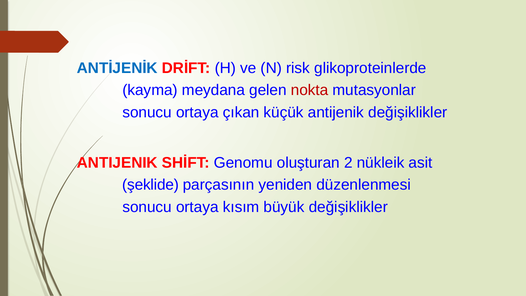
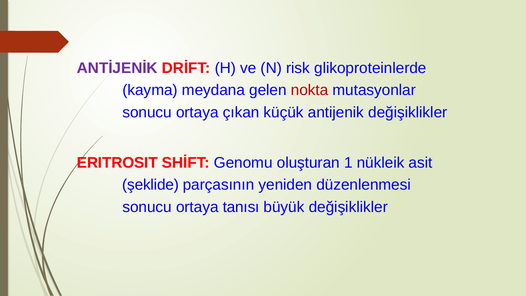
ANTİJENİK colour: blue -> purple
ANTIJENIK at (117, 163): ANTIJENIK -> ERITROSIT
2: 2 -> 1
kısım: kısım -> tanısı
